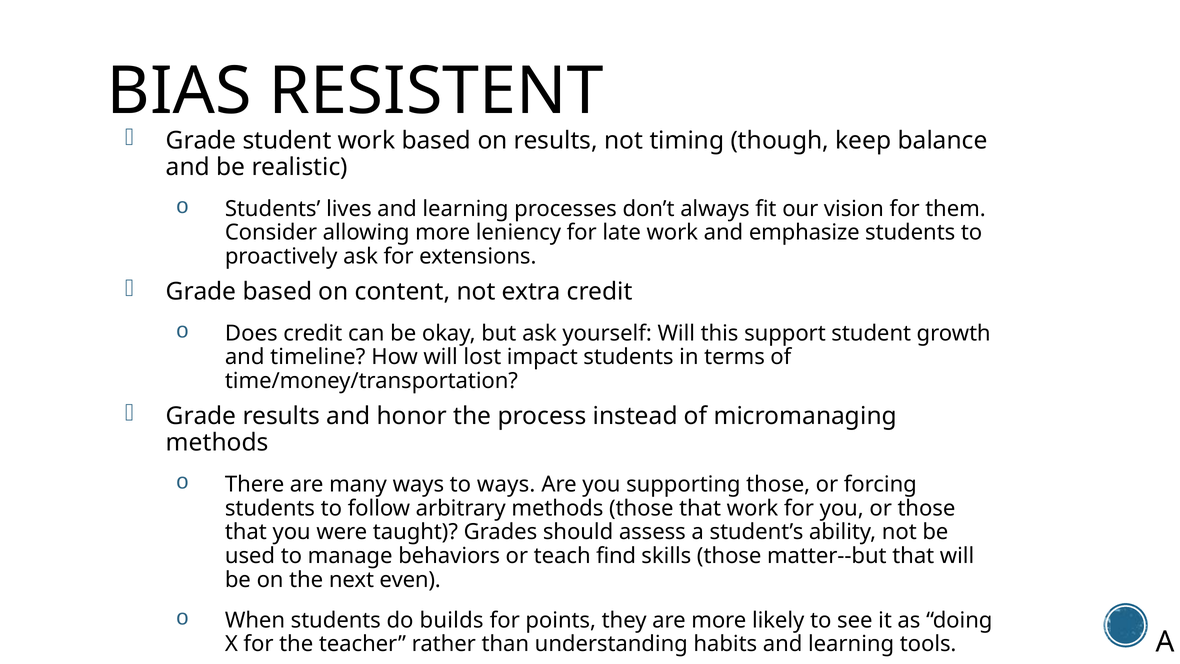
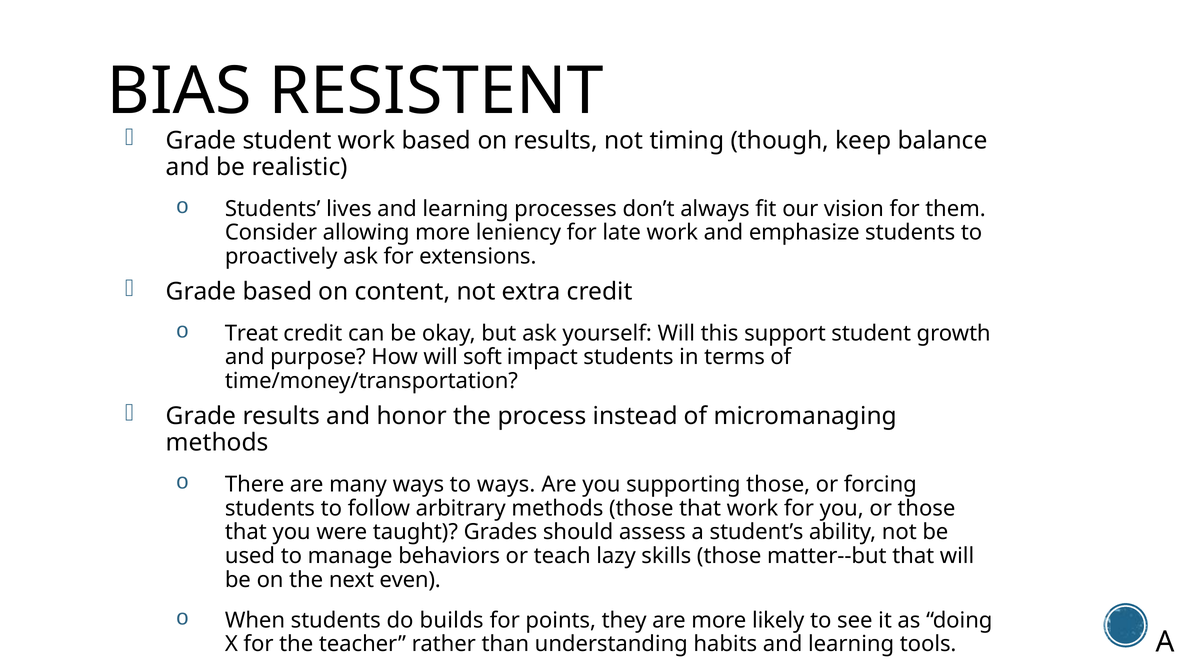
Does: Does -> Treat
timeline: timeline -> purpose
lost: lost -> soft
find: find -> lazy
